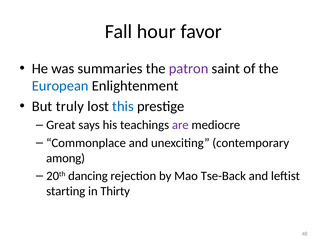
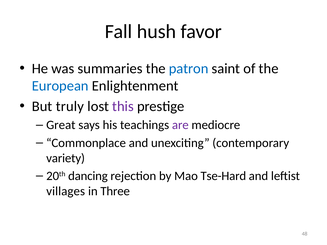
hour: hour -> hush
patron colour: purple -> blue
this colour: blue -> purple
among: among -> variety
Tse-Back: Tse-Back -> Tse-Hard
starting: starting -> villages
Thirty: Thirty -> Three
